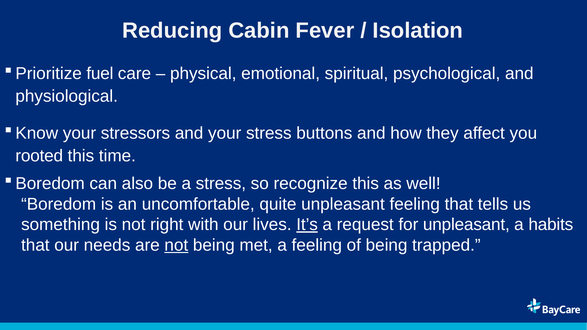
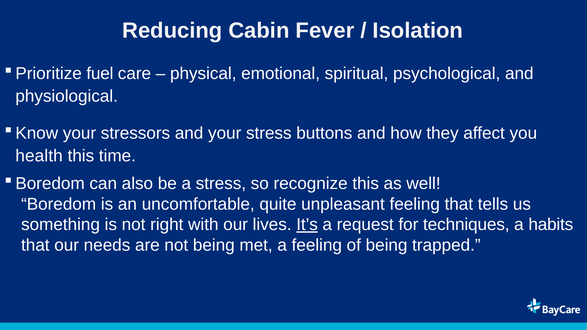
rooted: rooted -> health
for unpleasant: unpleasant -> techniques
not at (176, 245) underline: present -> none
